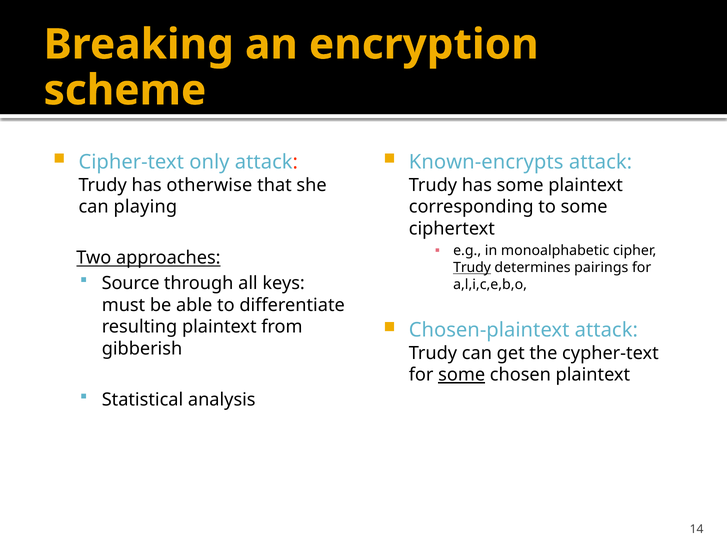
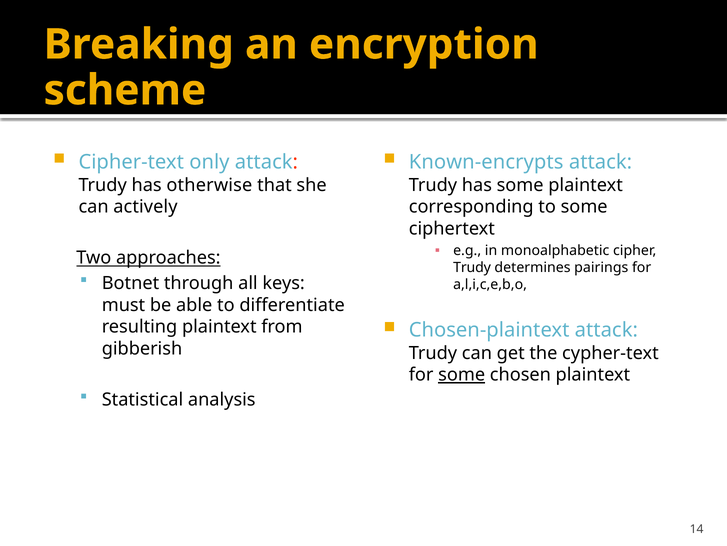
playing: playing -> actively
Trudy at (472, 267) underline: present -> none
Source: Source -> Botnet
